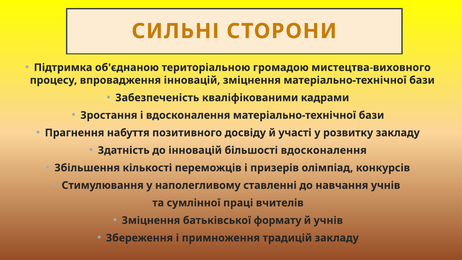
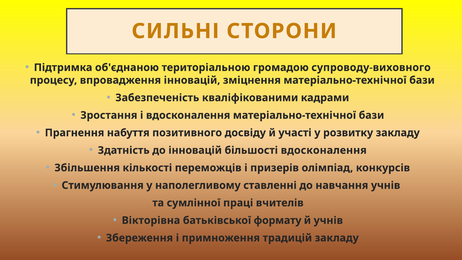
мистецтва-виховного: мистецтва-виховного -> супроводу-виховного
Зміцнення at (151, 220): Зміцнення -> Вікторівна
